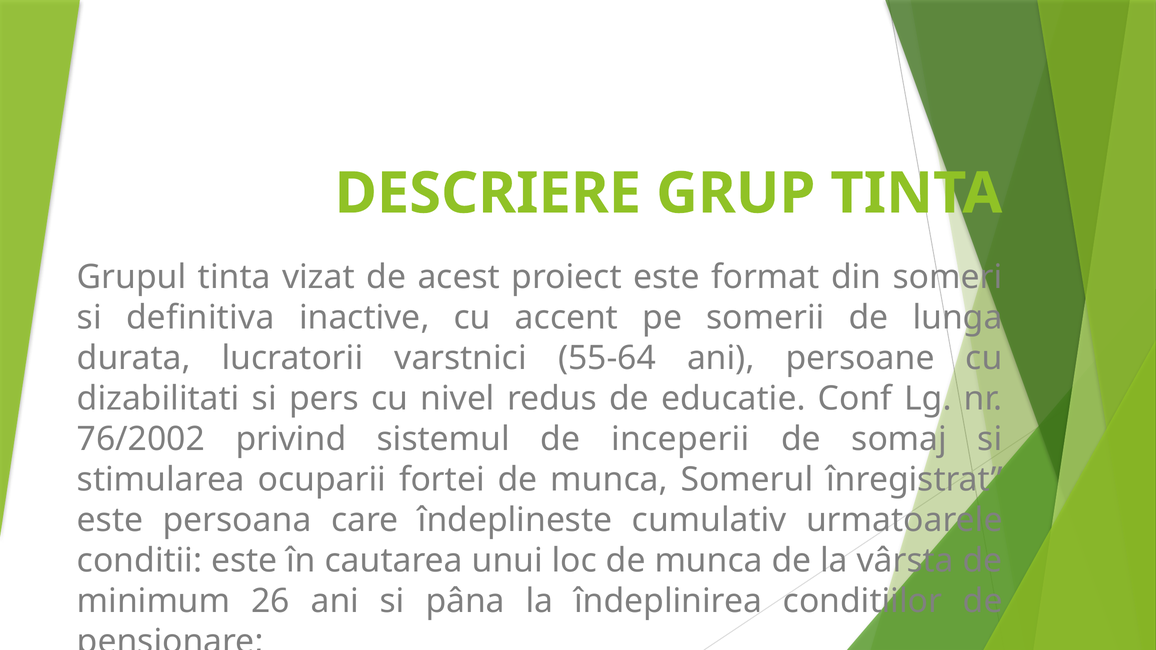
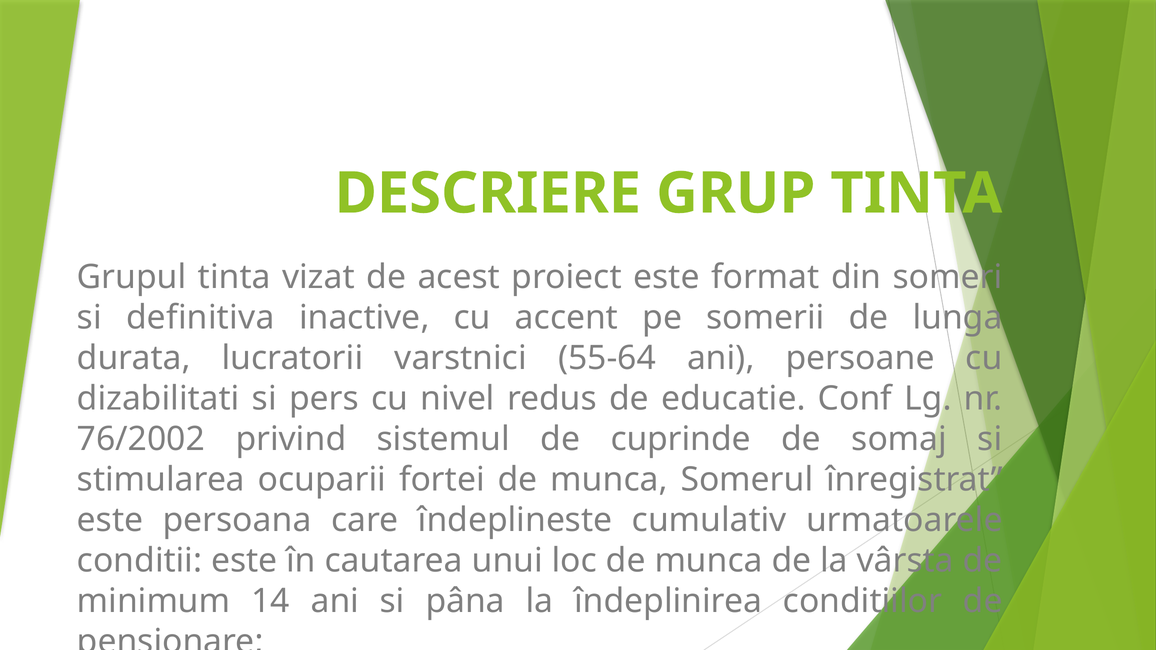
inceperii: inceperii -> cuprinde
26: 26 -> 14
